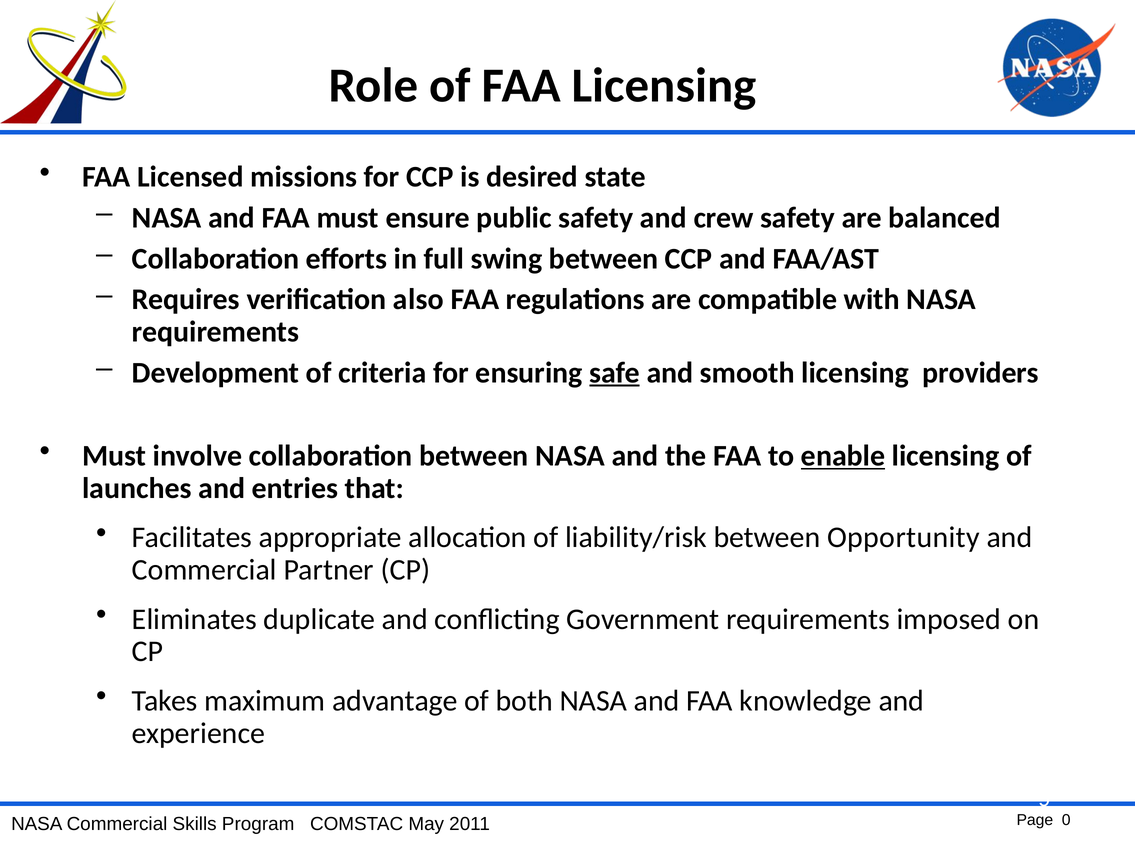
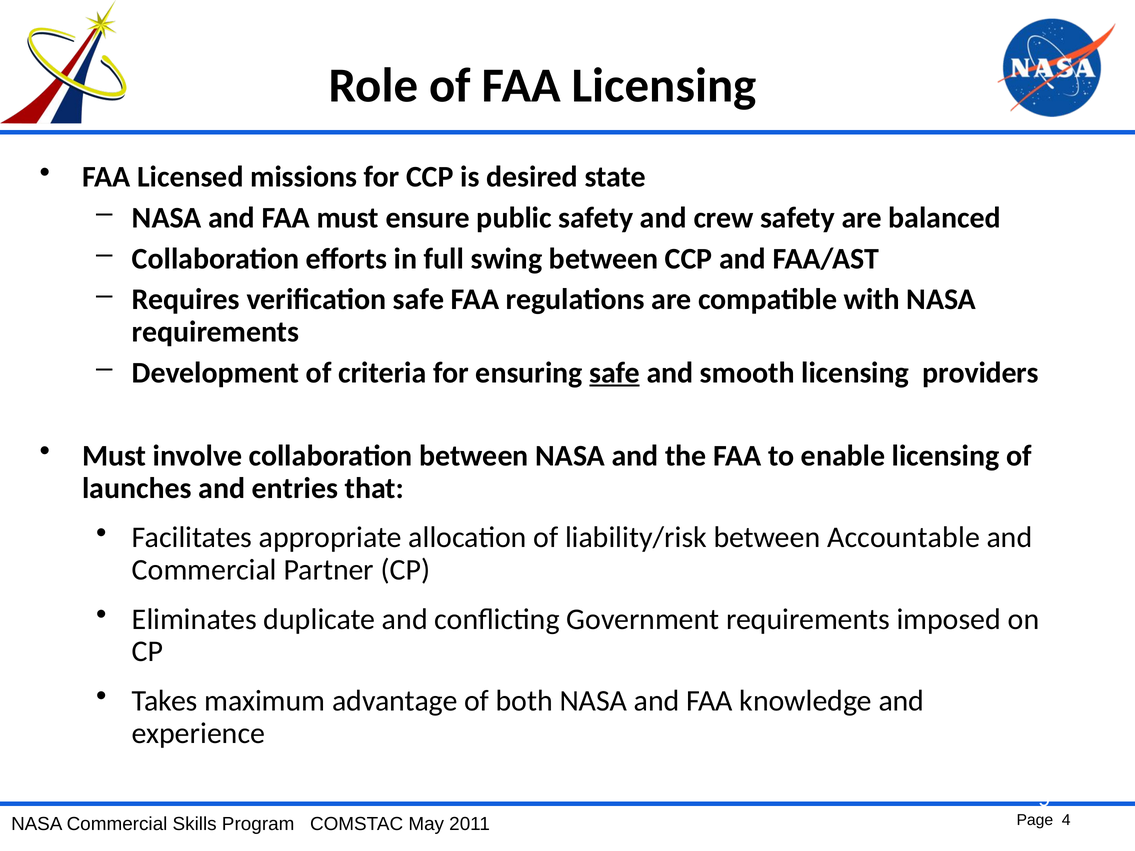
verification also: also -> safe
enable underline: present -> none
Opportunity: Opportunity -> Accountable
0: 0 -> 4
